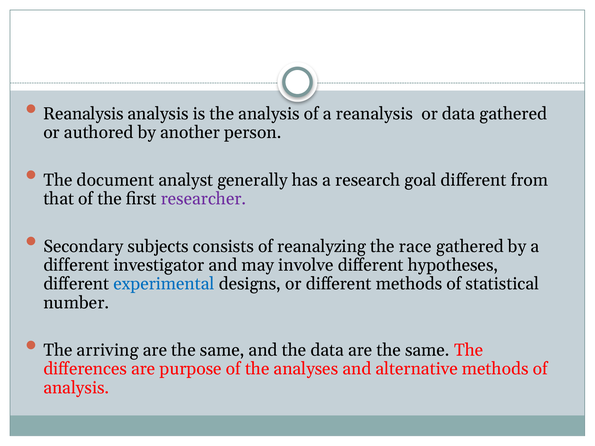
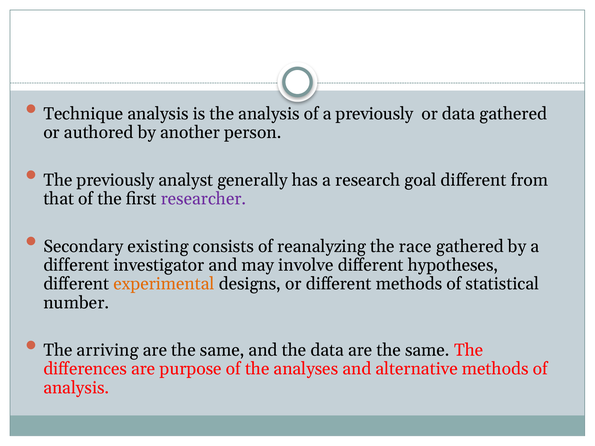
Reanalysis at (83, 114): Reanalysis -> Technique
a reanalysis: reanalysis -> previously
The document: document -> previously
subjects: subjects -> existing
experimental colour: blue -> orange
